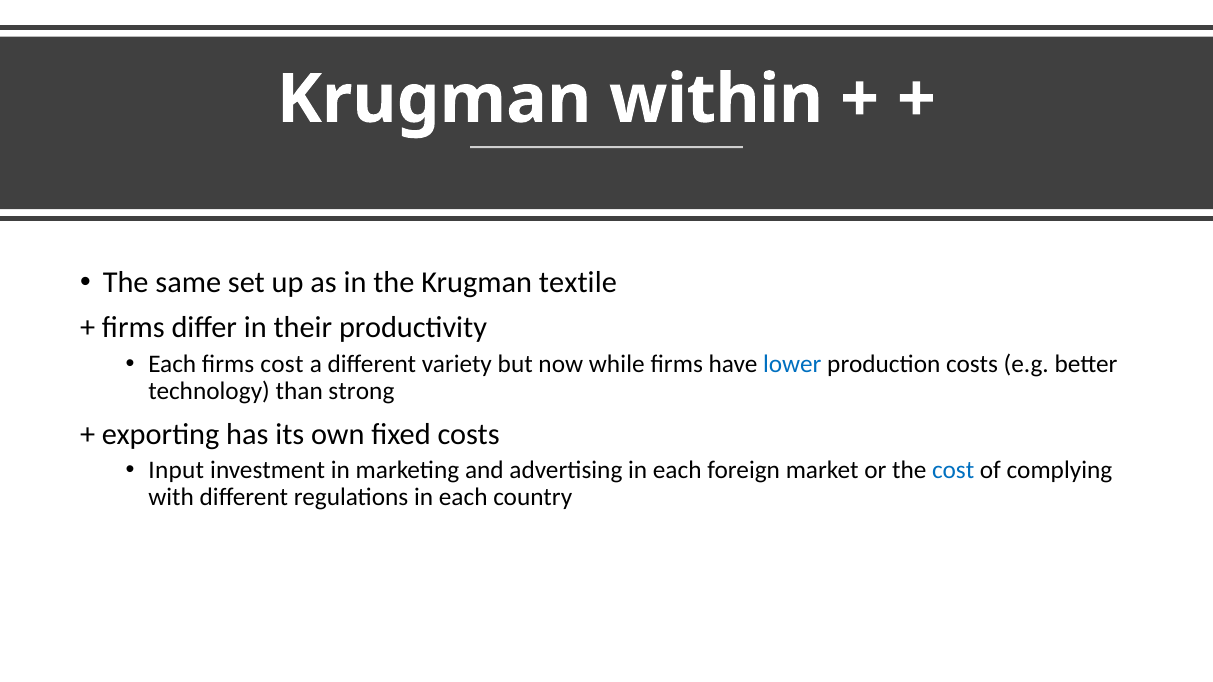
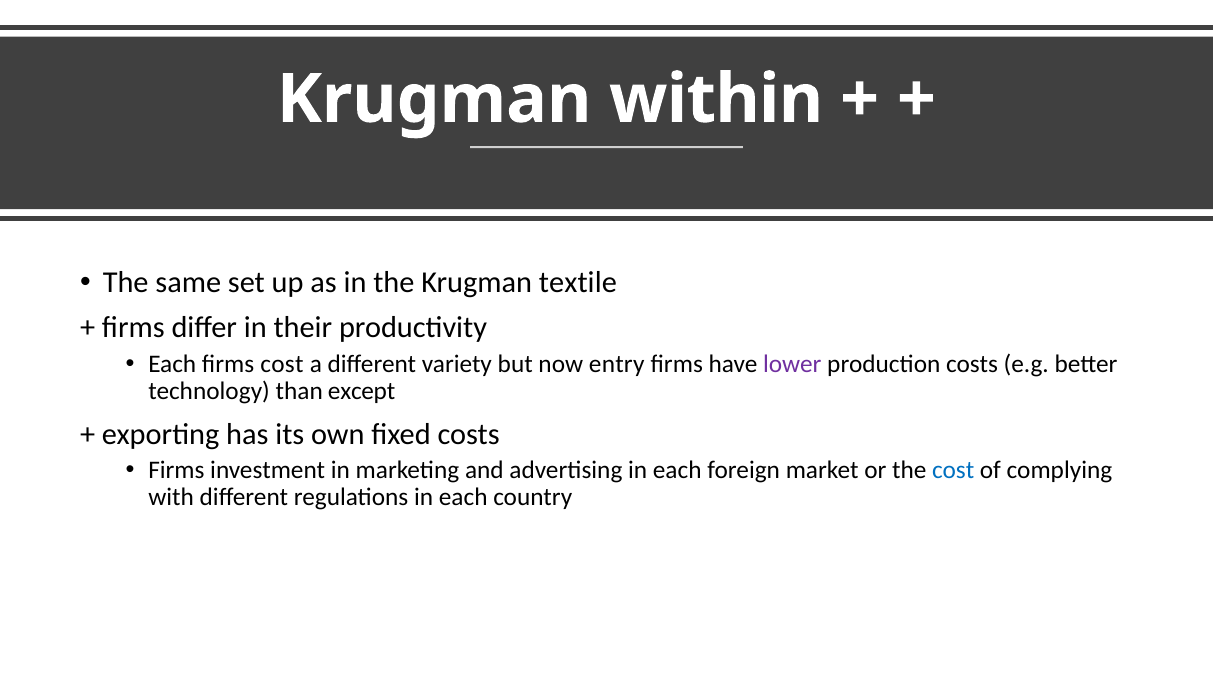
while: while -> entry
lower colour: blue -> purple
strong: strong -> except
Input at (176, 471): Input -> Firms
